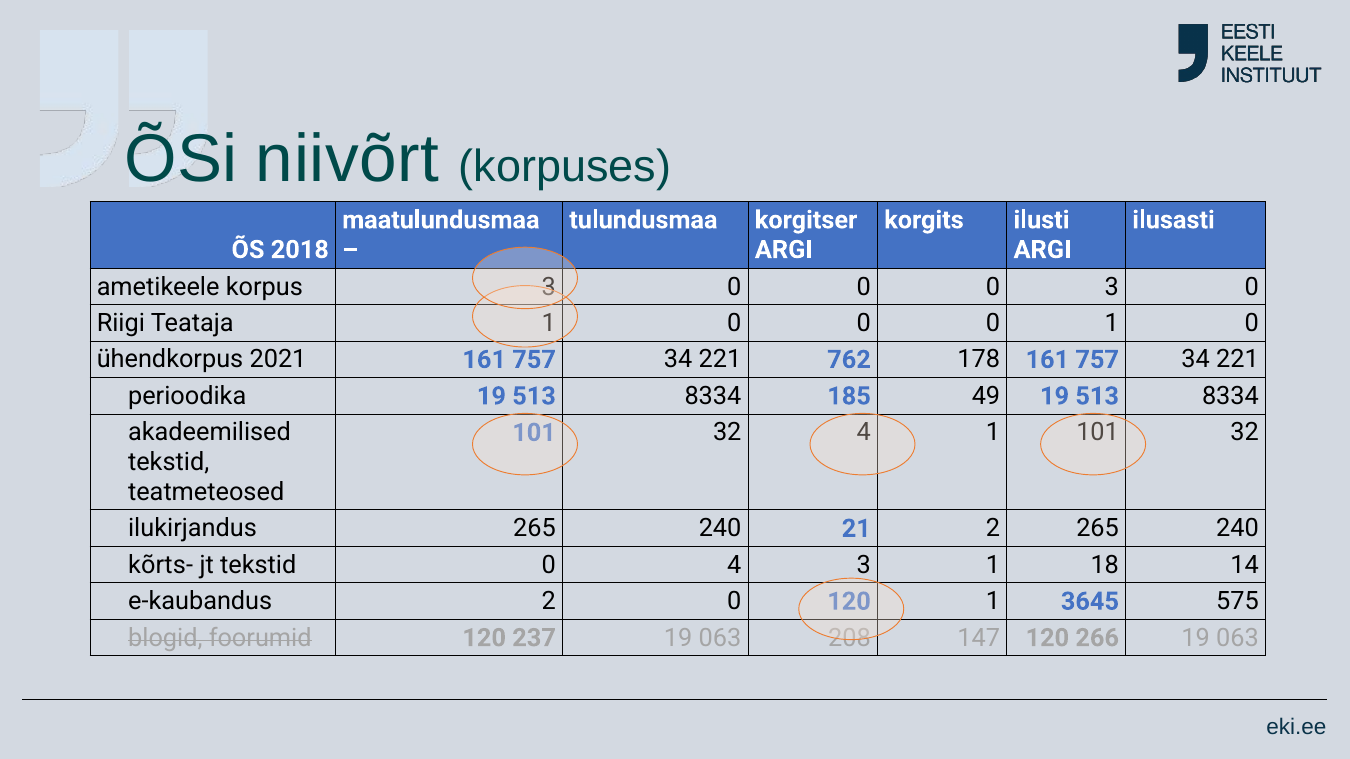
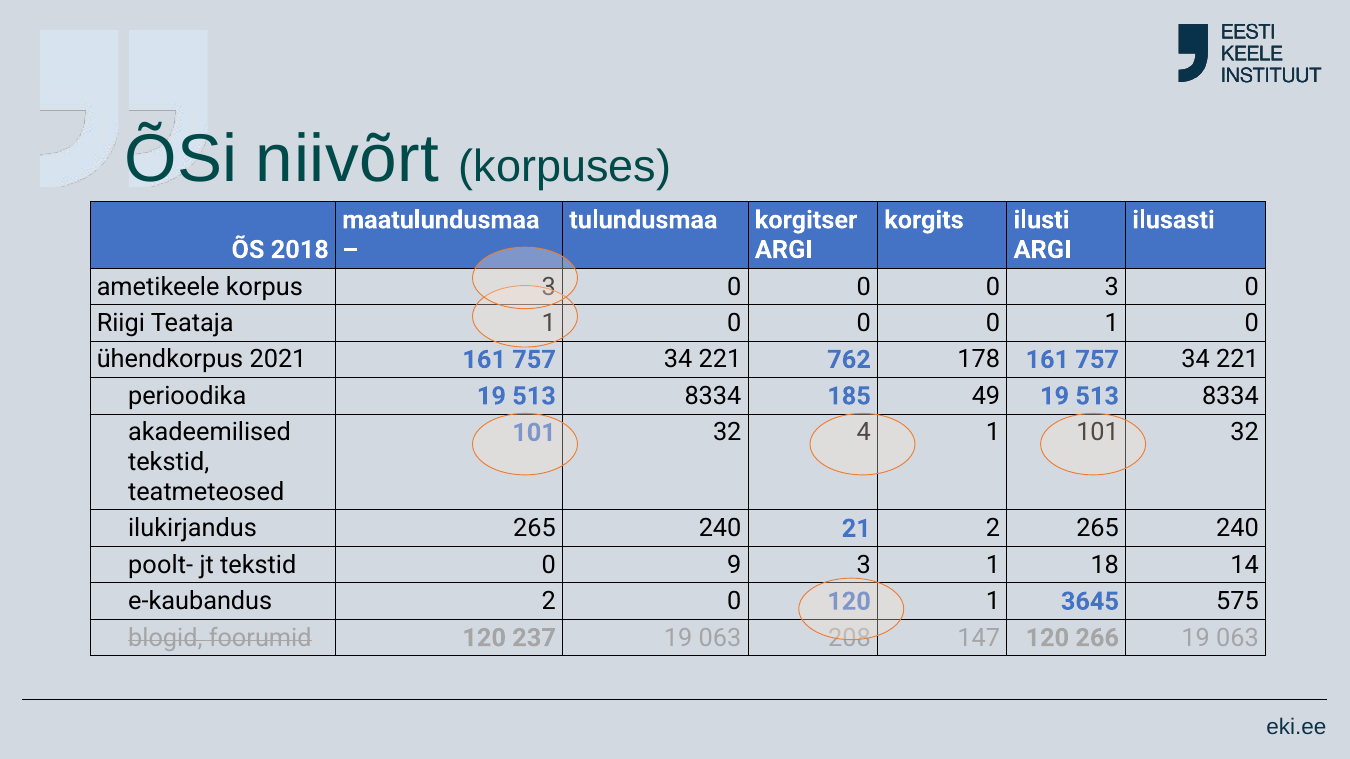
kõrts-: kõrts- -> poolt-
0 4: 4 -> 9
